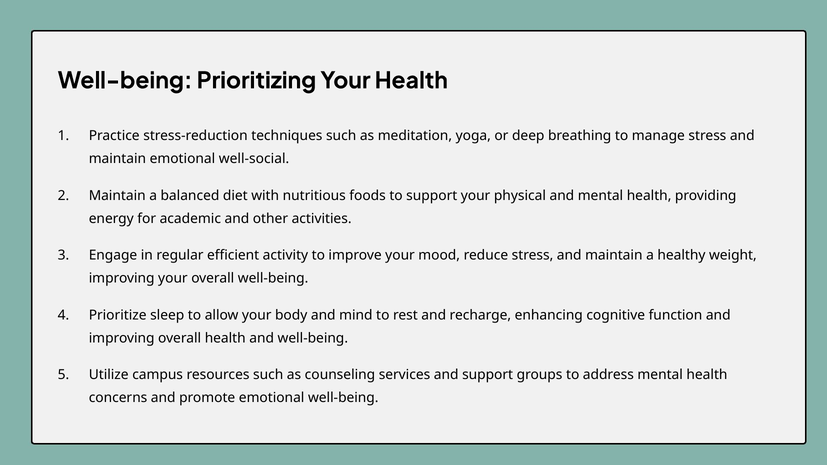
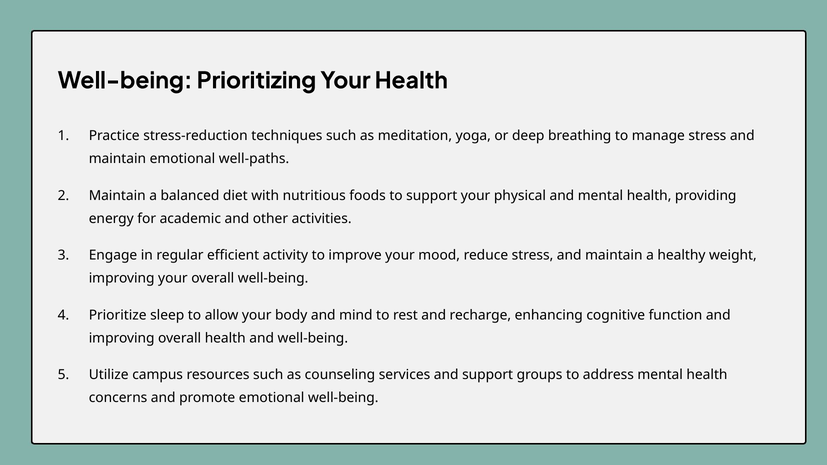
well-social: well-social -> well-paths
